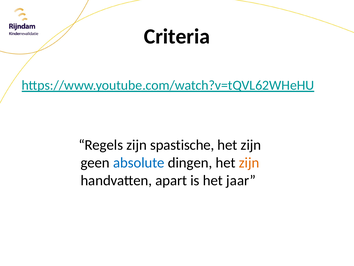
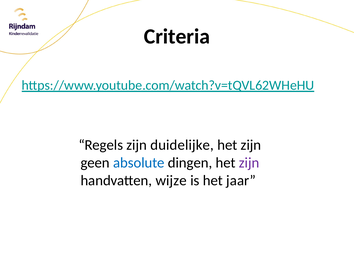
spastische: spastische -> duidelijke
zijn at (249, 162) colour: orange -> purple
apart: apart -> wijze
